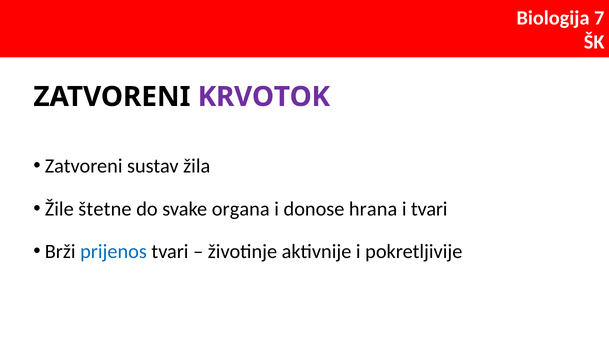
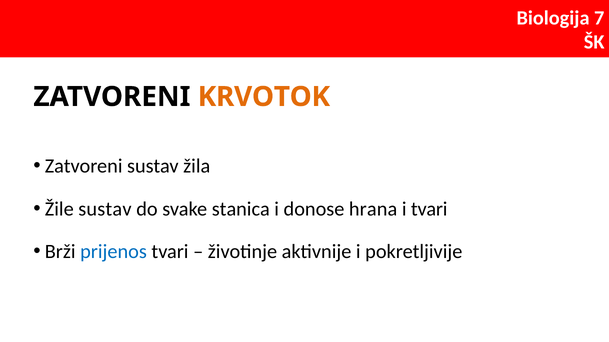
KRVOTOK colour: purple -> orange
Žile štetne: štetne -> sustav
organa: organa -> stanica
